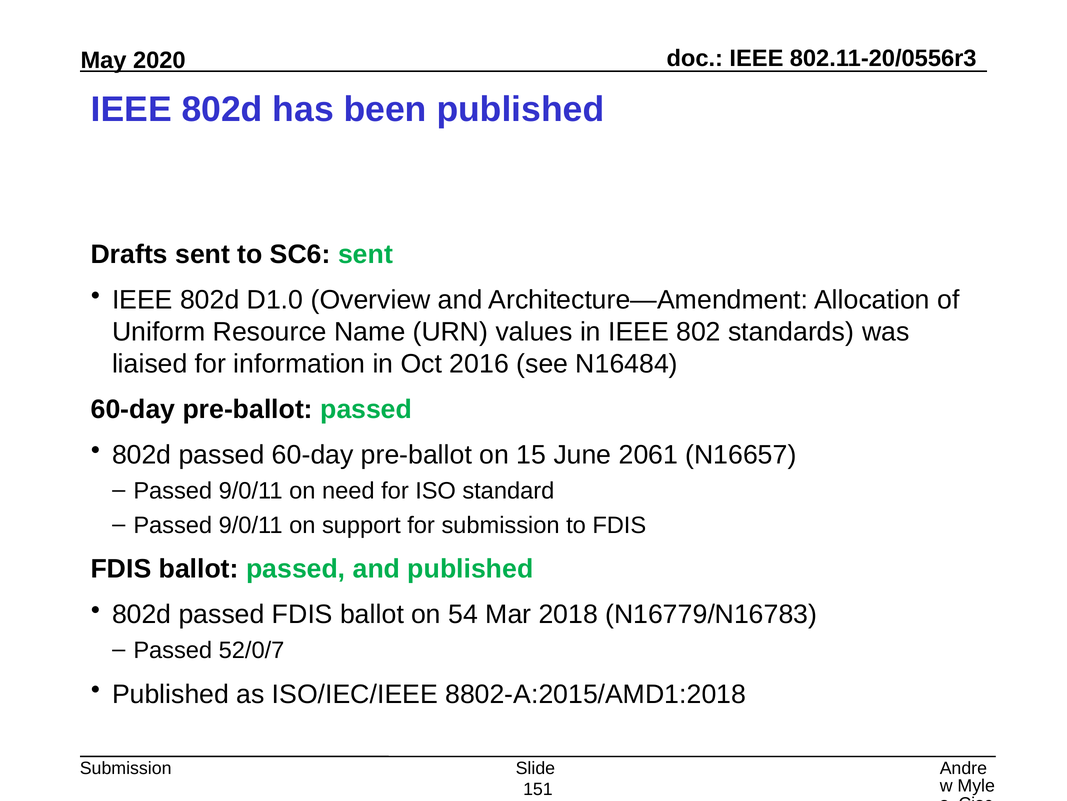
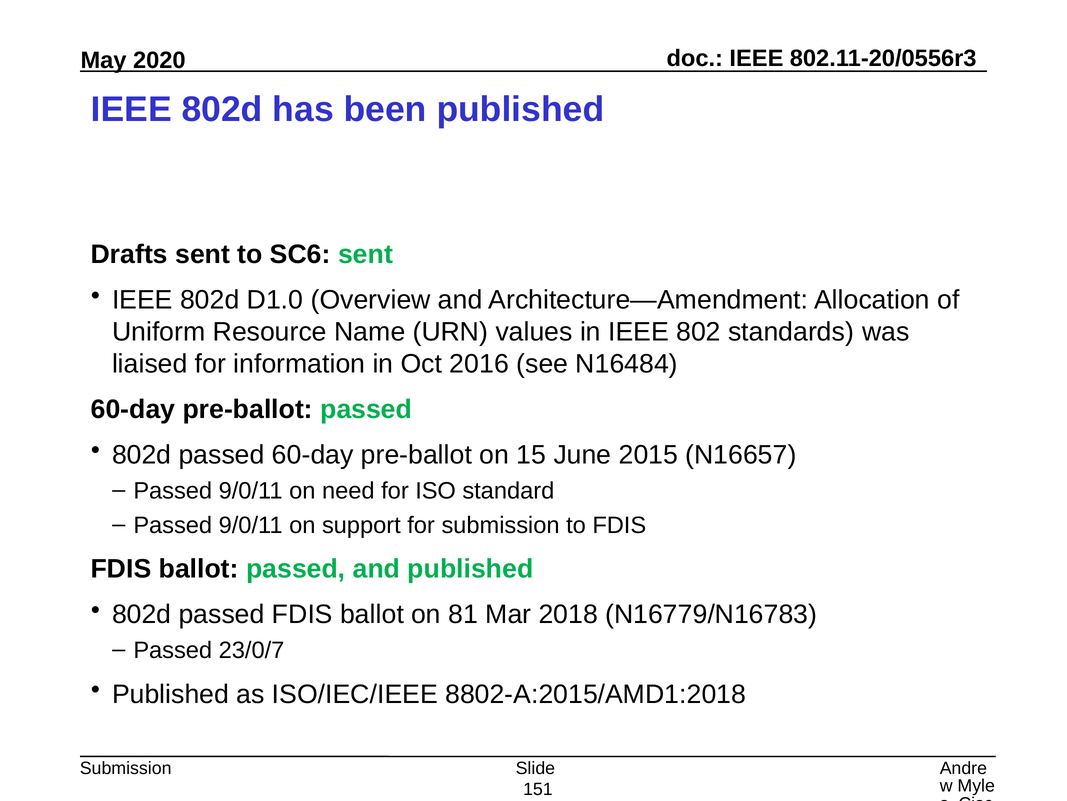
2061: 2061 -> 2015
54: 54 -> 81
52/0/7: 52/0/7 -> 23/0/7
